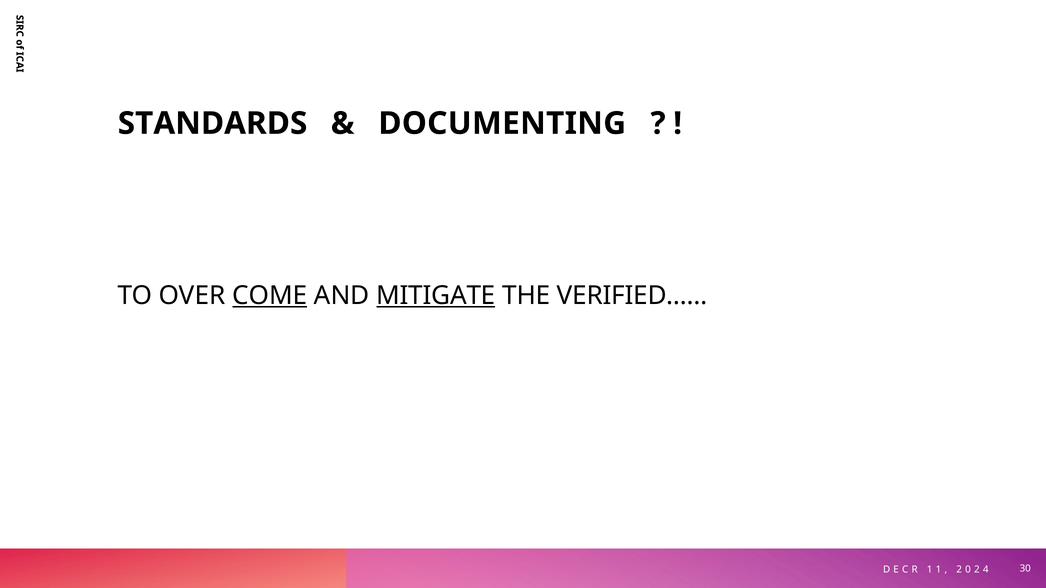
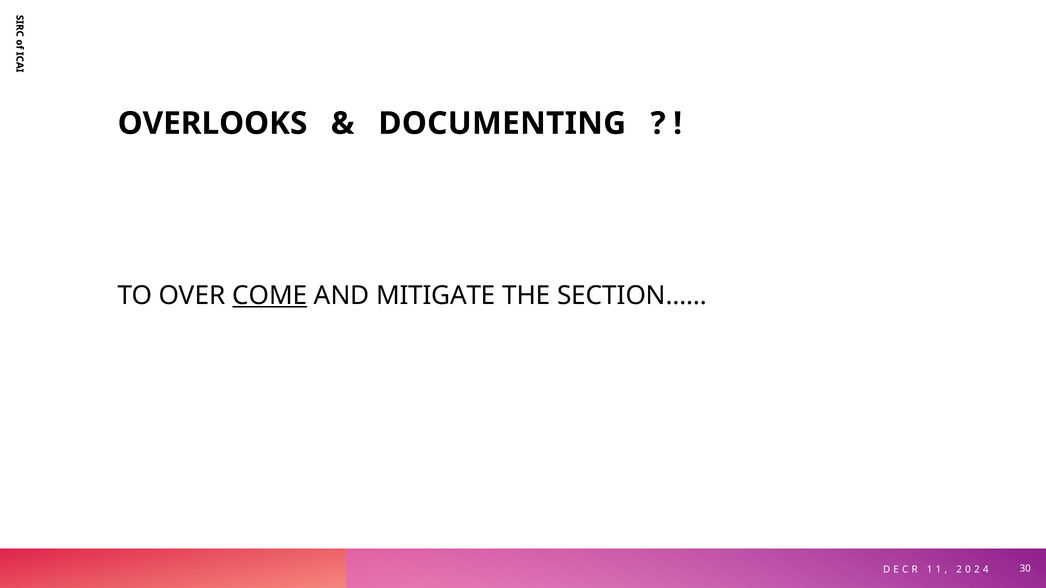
STANDARDS: STANDARDS -> OVERLOOKS
MITIGATE underline: present -> none
VERIFIED……: VERIFIED…… -> SECTION……
